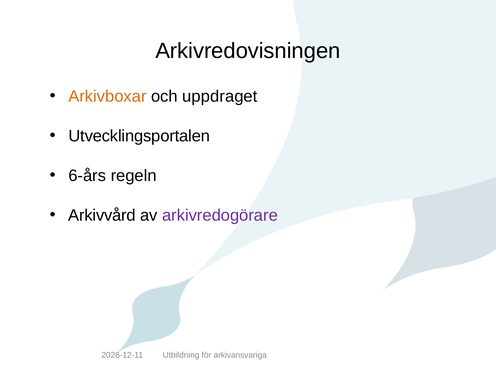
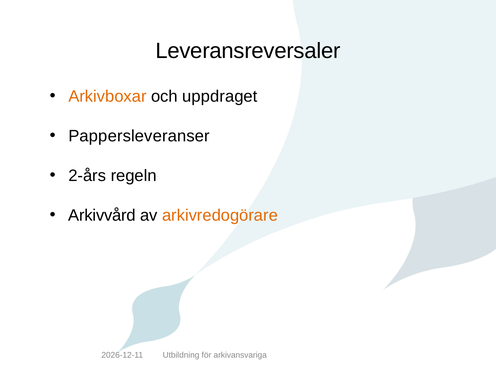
Arkivredovisningen: Arkivredovisningen -> Leveransreversaler
Utvecklingsportalen: Utvecklingsportalen -> Pappersleveranser
6-års: 6-års -> 2-års
arkivredogörare colour: purple -> orange
